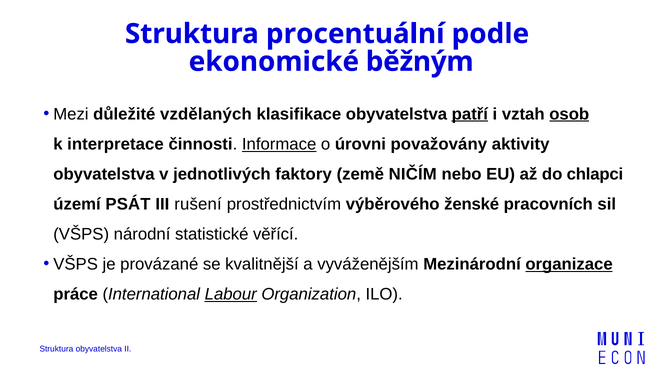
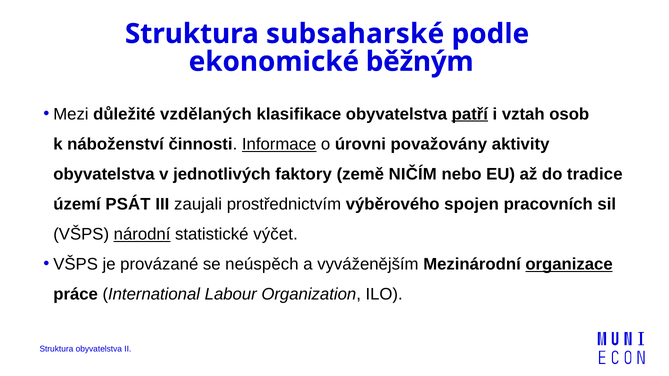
procentuální: procentuální -> subsaharské
osob underline: present -> none
interpretace: interpretace -> náboženství
chlapci: chlapci -> tradice
rušení: rušení -> zaujali
ženské: ženské -> spojen
národní underline: none -> present
věřící: věřící -> výčet
kvalitnější: kvalitnější -> neúspěch
Labour underline: present -> none
